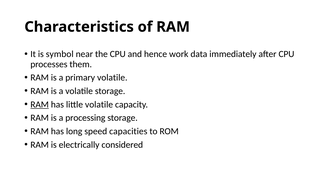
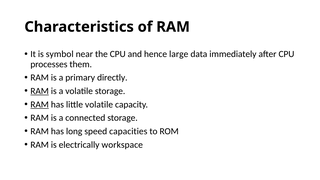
work: work -> large
primary volatile: volatile -> directly
RAM at (40, 91) underline: none -> present
processing: processing -> connected
considered: considered -> workspace
